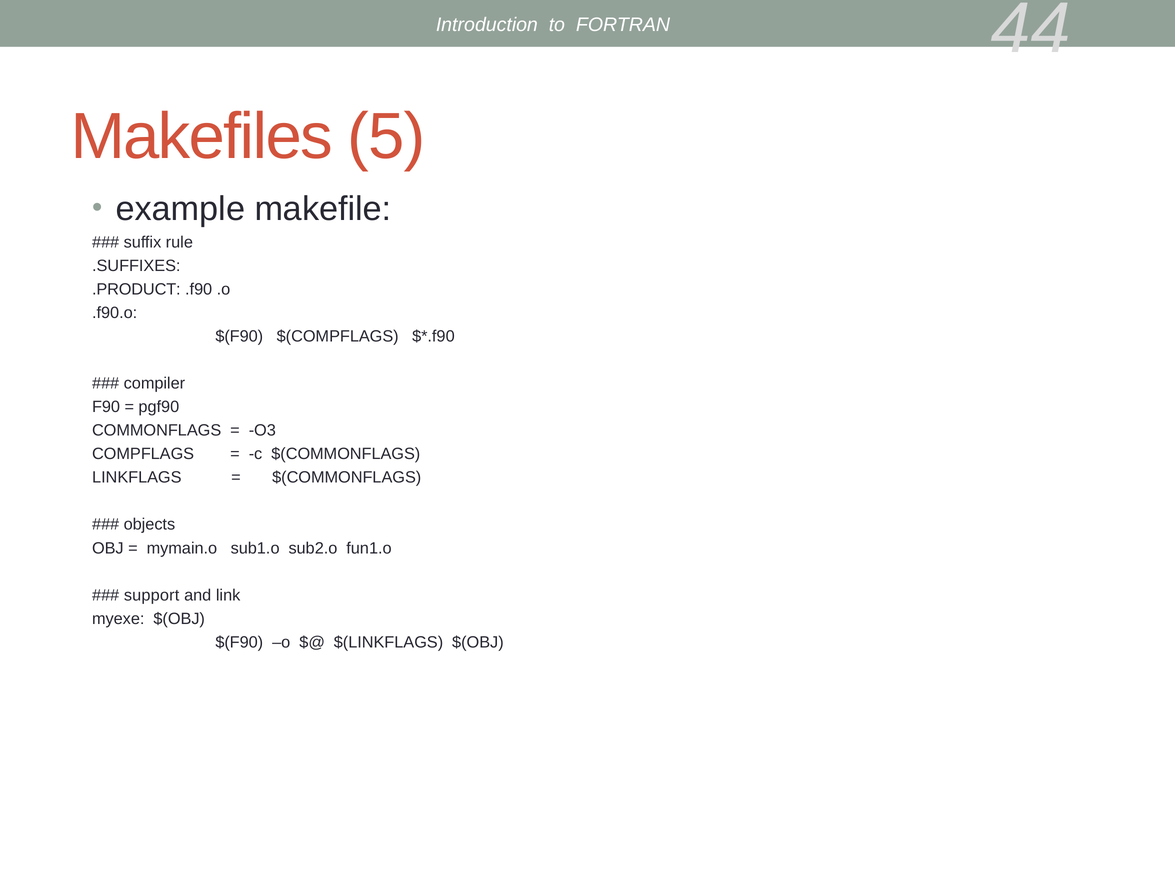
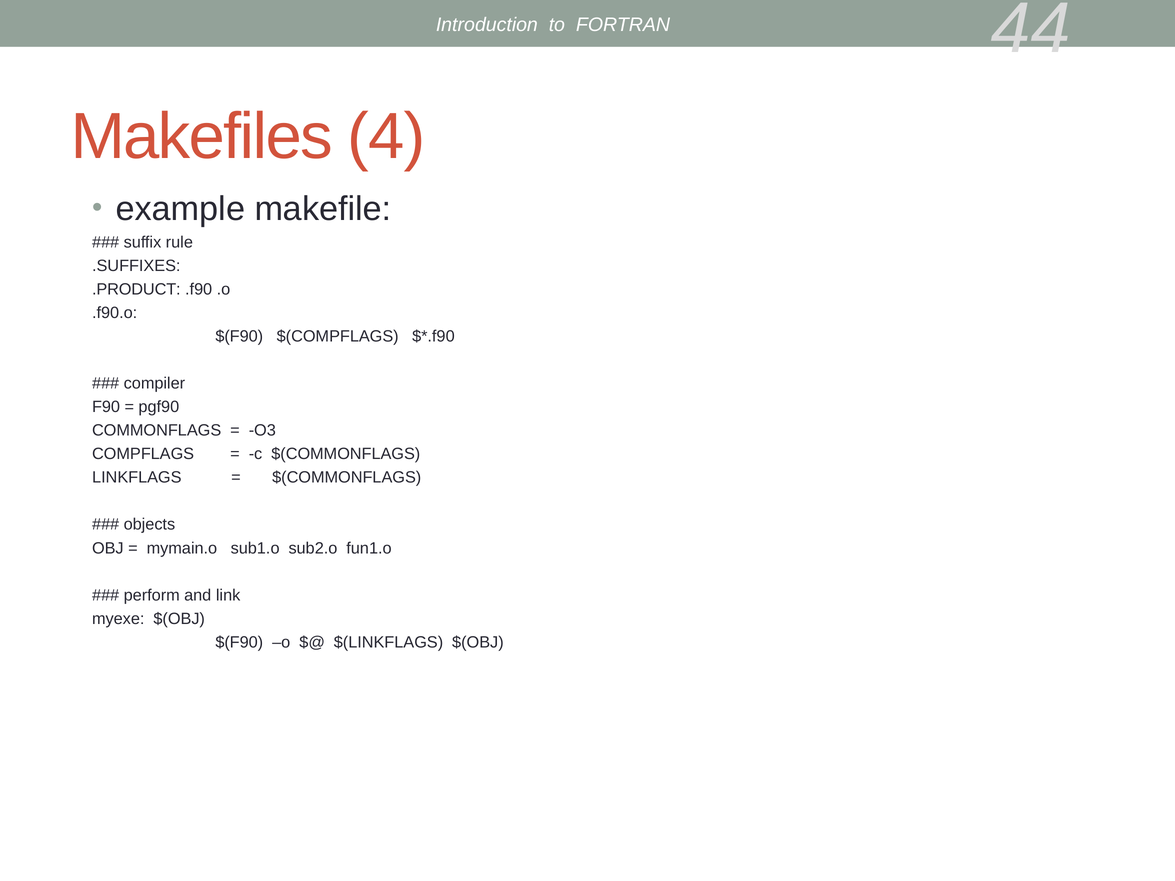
5: 5 -> 4
support: support -> perform
